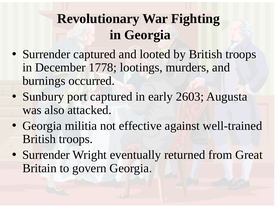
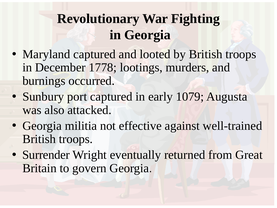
Surrender at (46, 54): Surrender -> Maryland
2603: 2603 -> 1079
